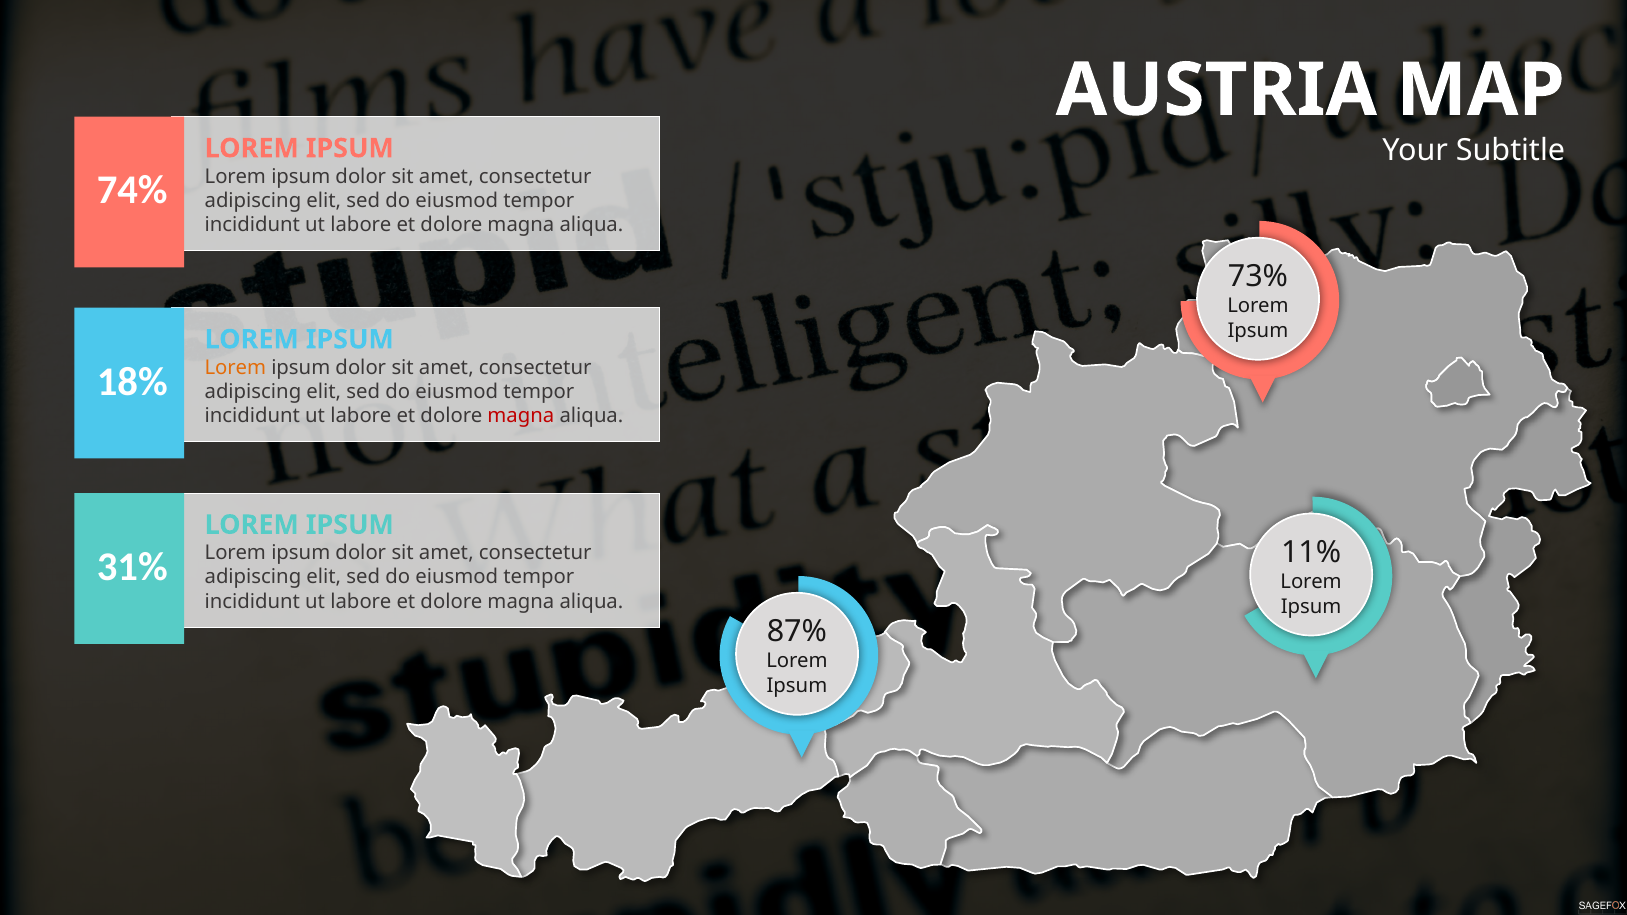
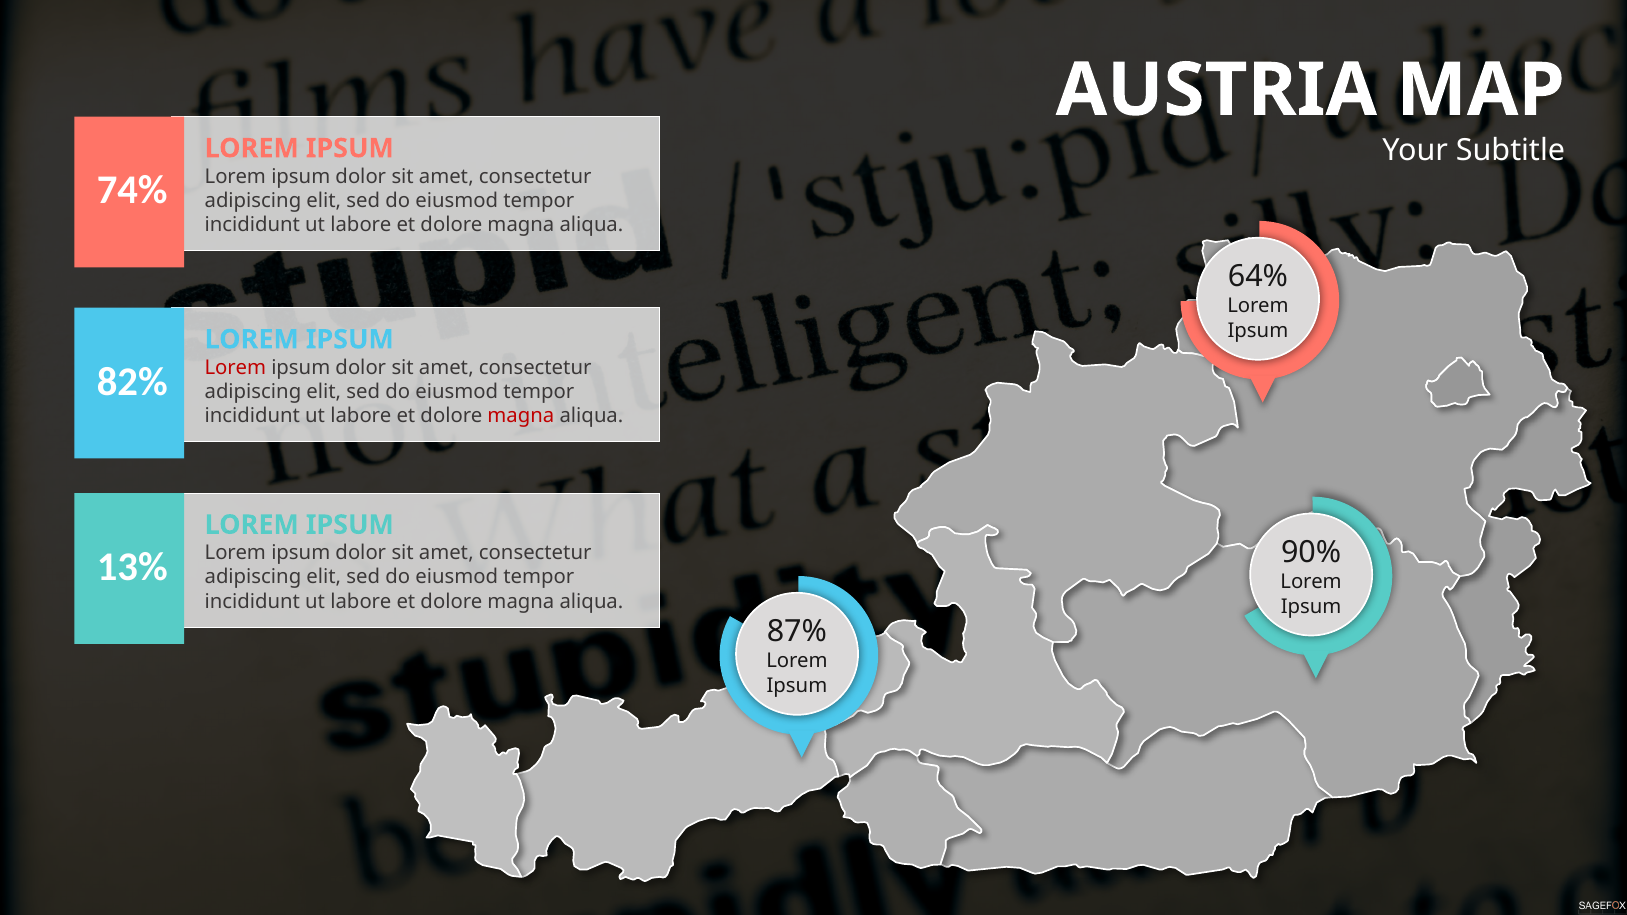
73%: 73% -> 64%
Lorem at (235, 368) colour: orange -> red
18%: 18% -> 82%
11%: 11% -> 90%
31%: 31% -> 13%
